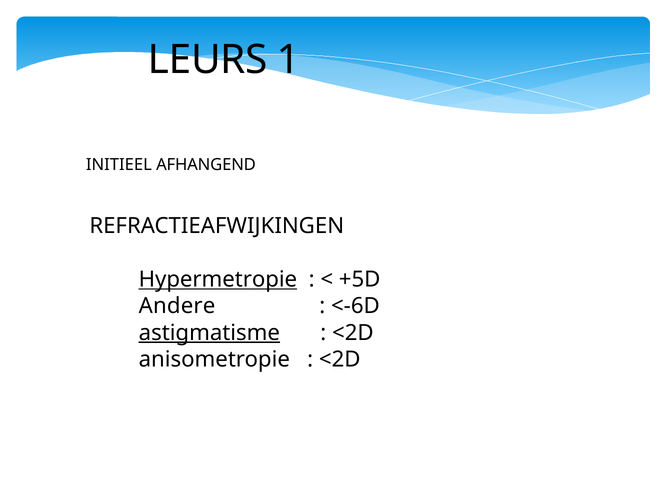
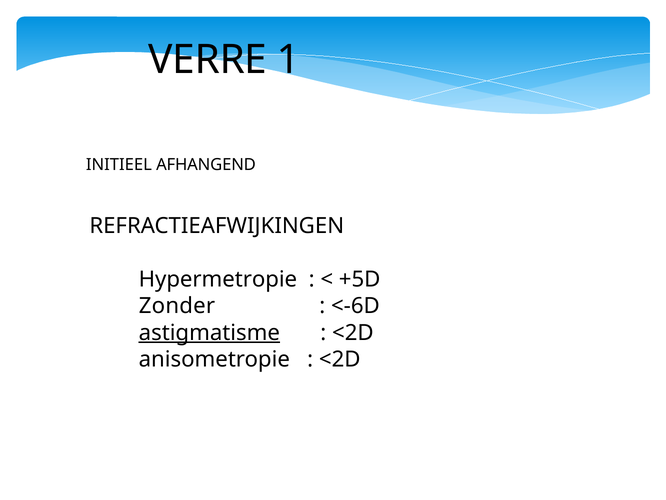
LEURS: LEURS -> VERRE
Hypermetropie underline: present -> none
Andere: Andere -> Zonder
